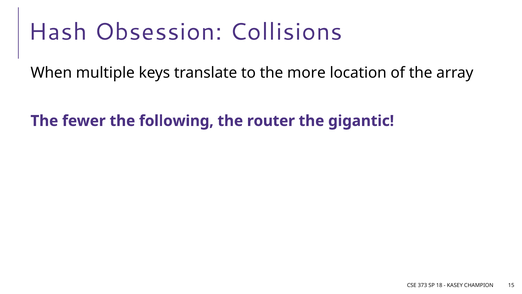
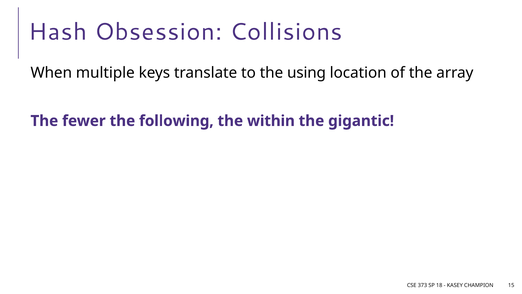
more: more -> using
router: router -> within
